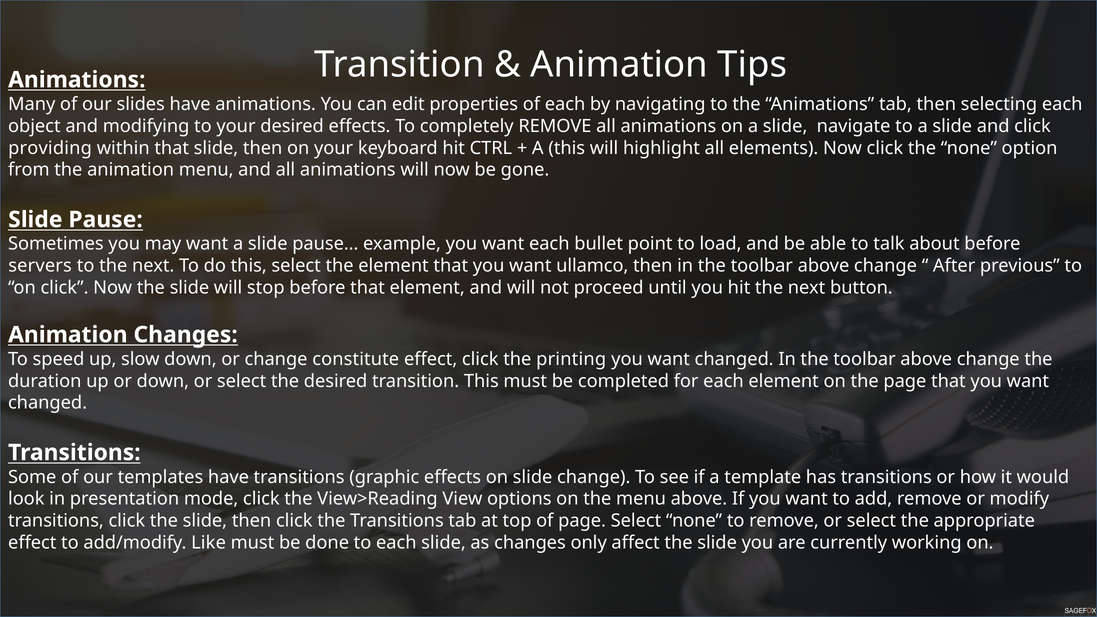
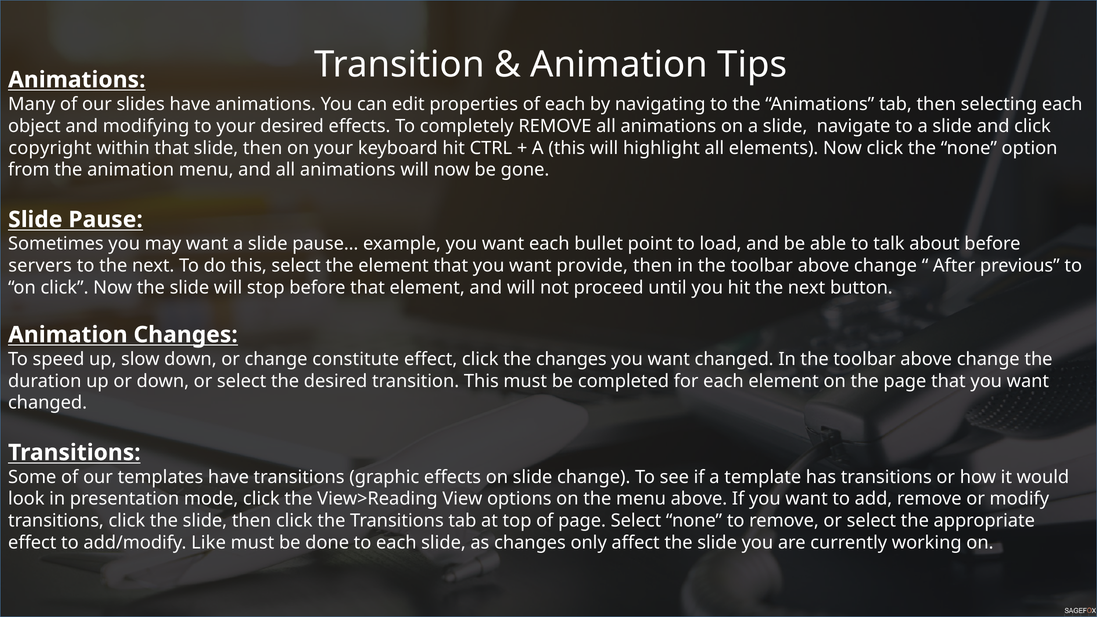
providing: providing -> copyright
ullamco: ullamco -> provide
the printing: printing -> changes
